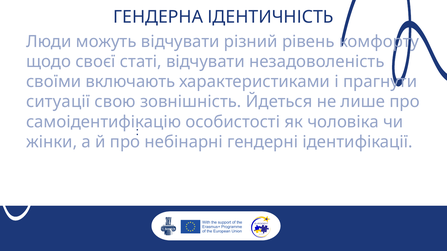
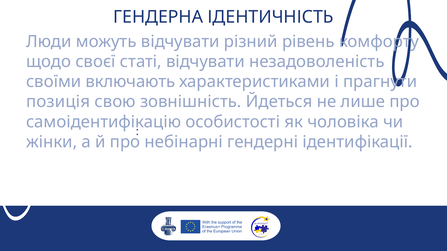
ситуації: ситуації -> позиція
